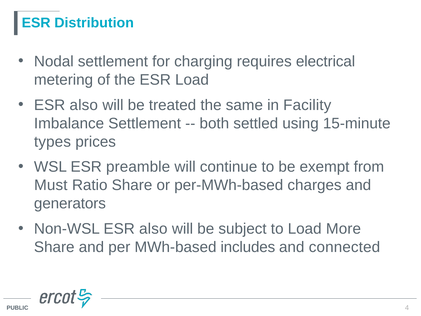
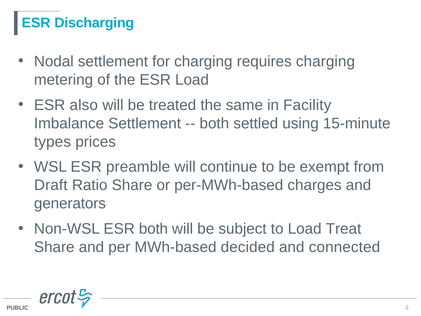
Distribution: Distribution -> Discharging
requires electrical: electrical -> charging
Must: Must -> Draft
Non-WSL ESR also: also -> both
More: More -> Treat
includes: includes -> decided
